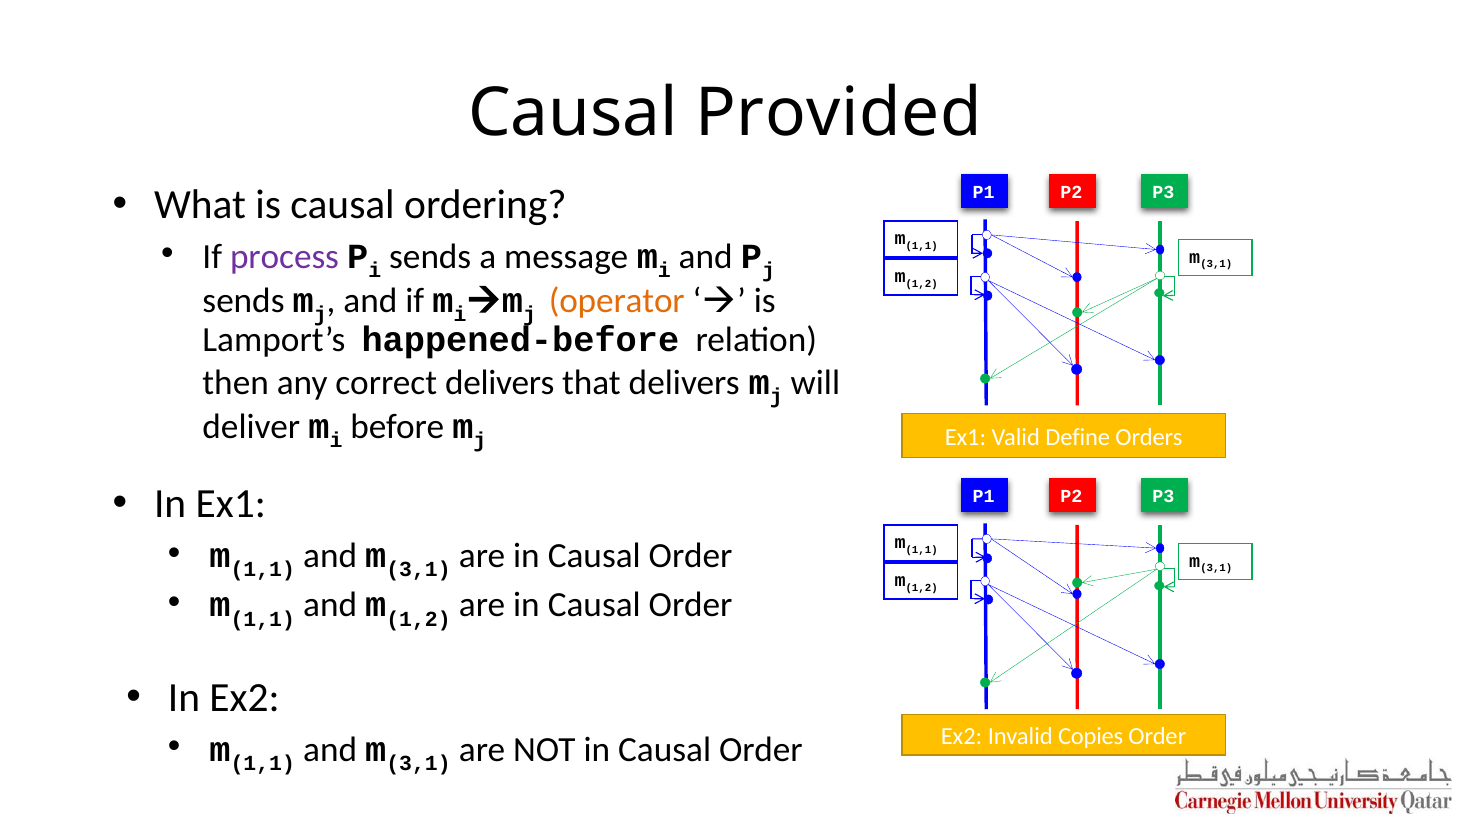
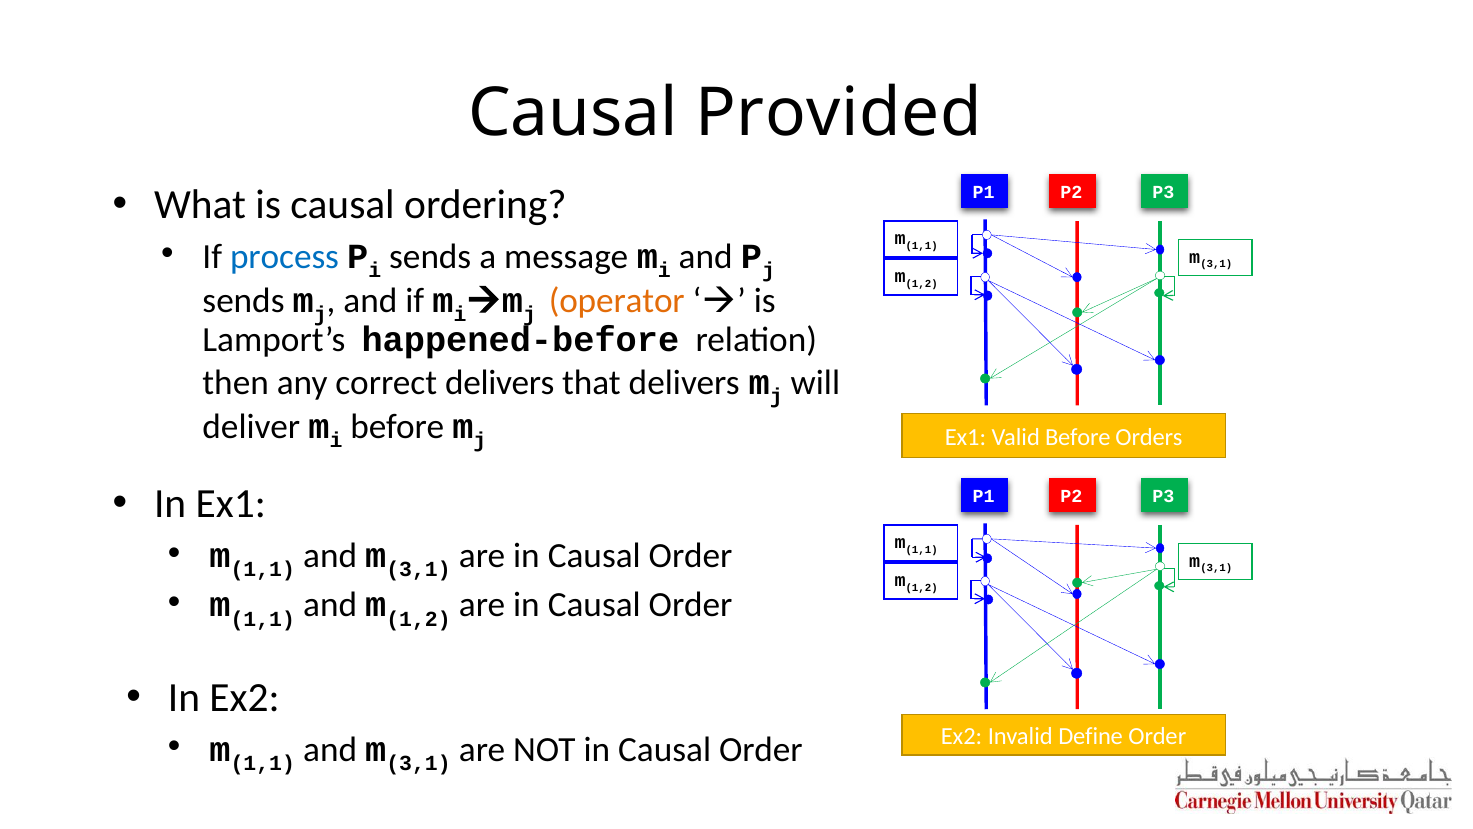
process colour: purple -> blue
Valid Define: Define -> Before
Copies: Copies -> Define
